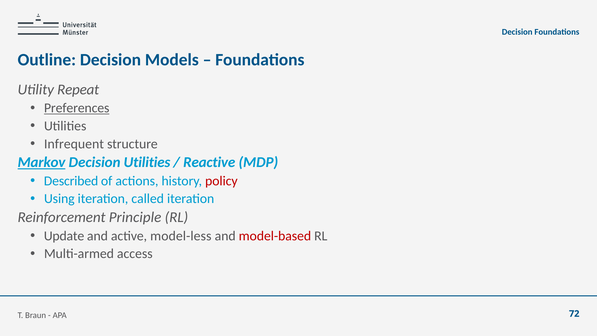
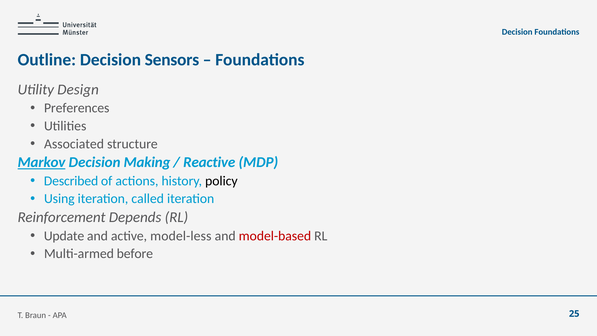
Models: Models -> Sensors
Repeat: Repeat -> Design
Preferences underline: present -> none
Infrequent: Infrequent -> Associated
Decision Utilities: Utilities -> Making
policy colour: red -> black
Principle: Principle -> Depends
access: access -> before
72: 72 -> 25
